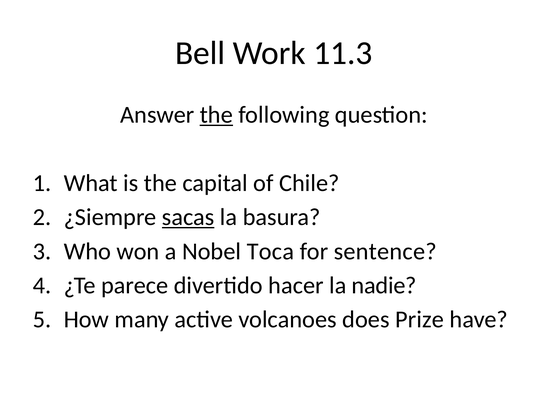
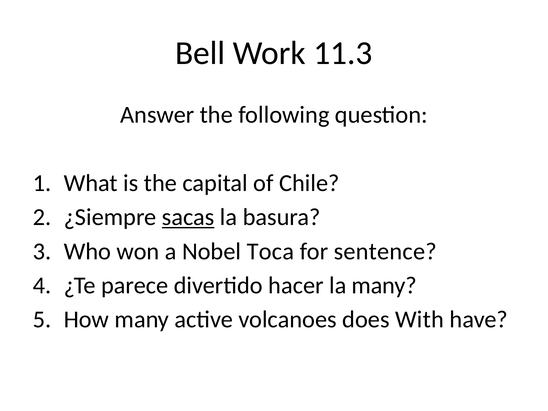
the at (216, 115) underline: present -> none
la nadie: nadie -> many
Prize: Prize -> With
